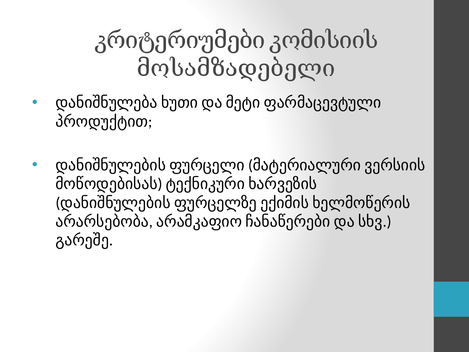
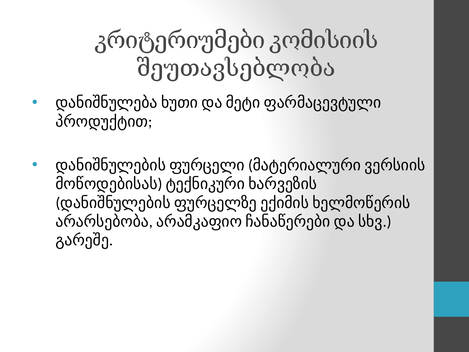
მოსამზადებელი: მოსამზადებელი -> შეუთავსებლობა
